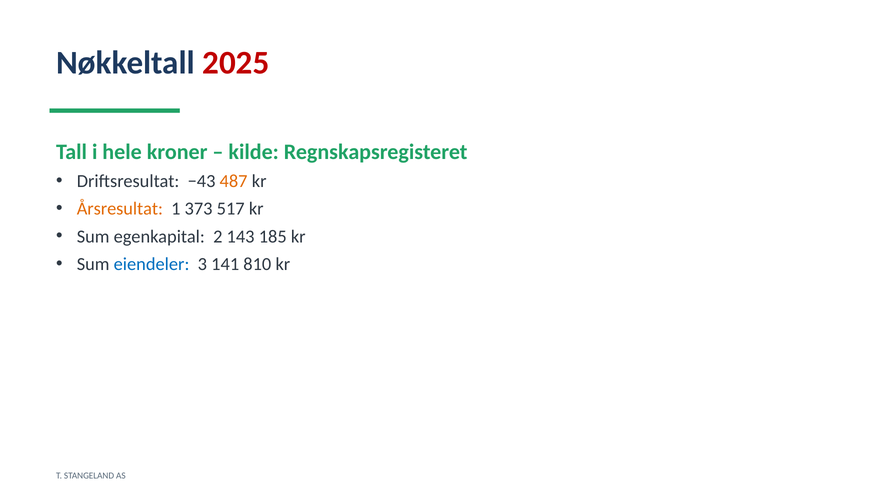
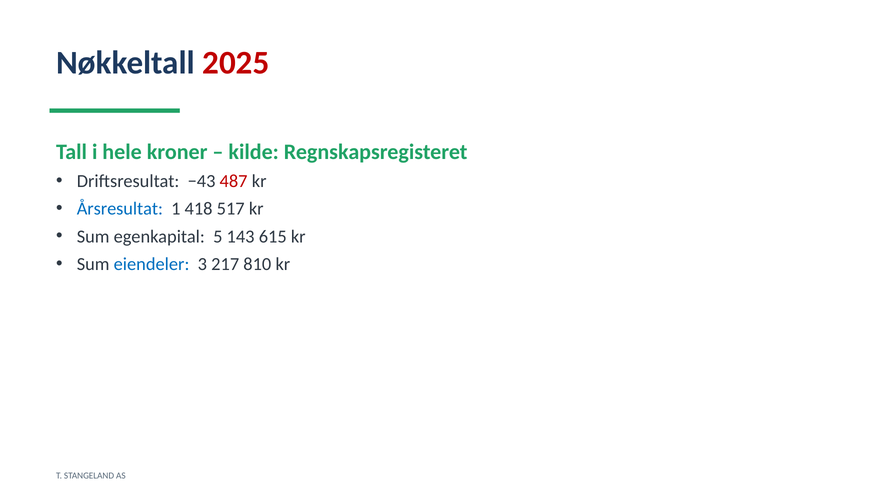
487 colour: orange -> red
Årsresultat colour: orange -> blue
373: 373 -> 418
2: 2 -> 5
185: 185 -> 615
141: 141 -> 217
